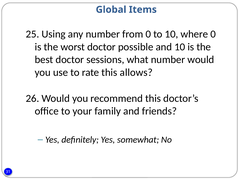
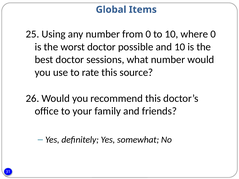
allows: allows -> source
